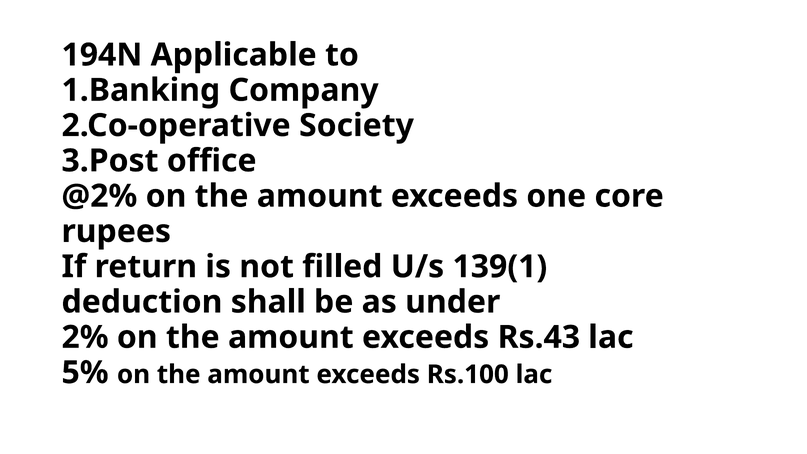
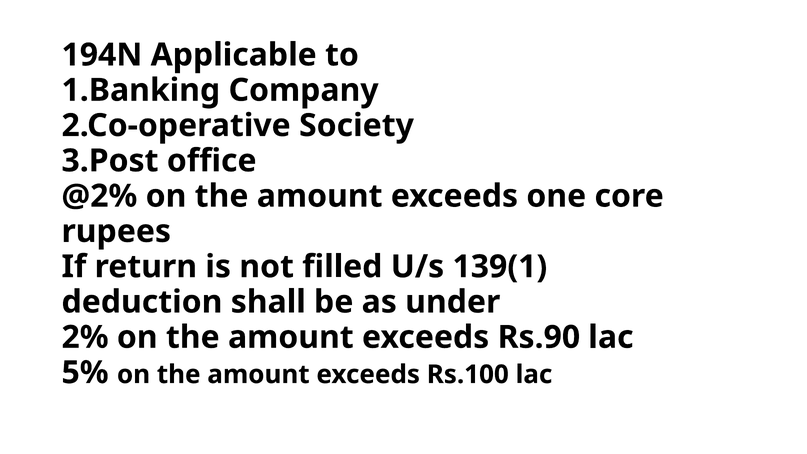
Rs.43: Rs.43 -> Rs.90
